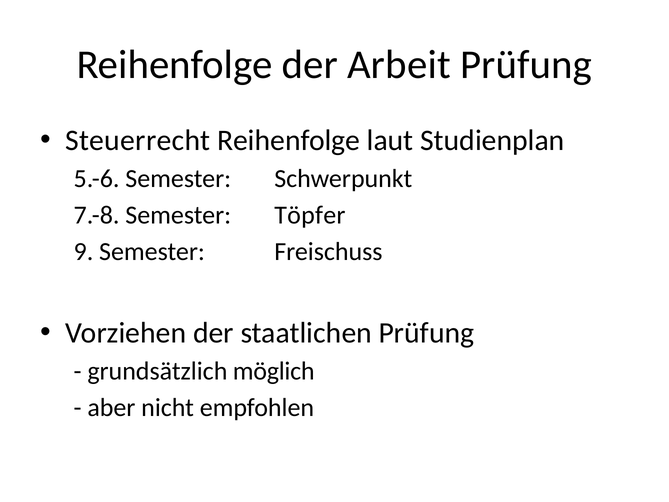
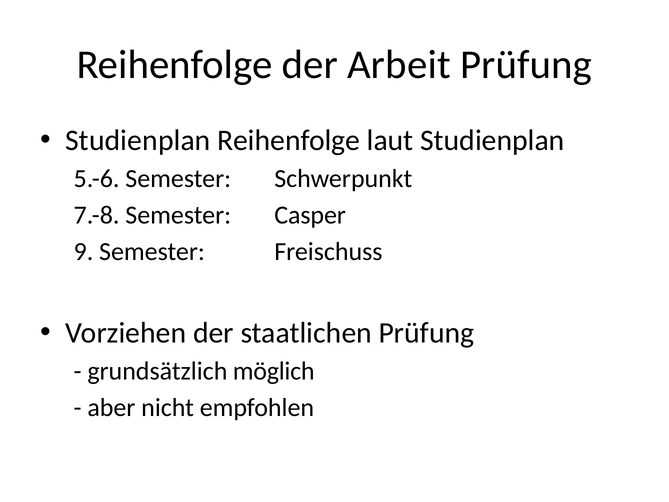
Steuerrecht at (138, 140): Steuerrecht -> Studienplan
Töpfer: Töpfer -> Casper
